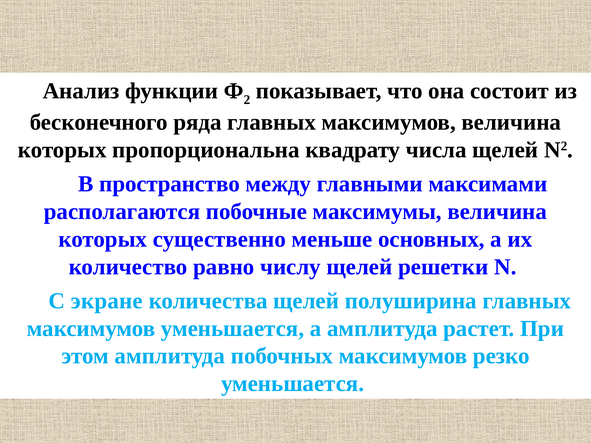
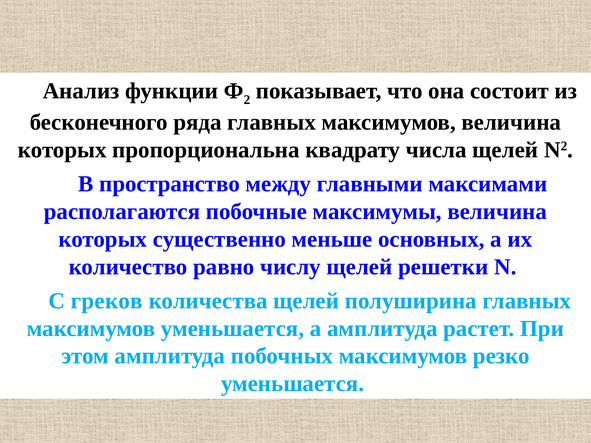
экране: экране -> греков
